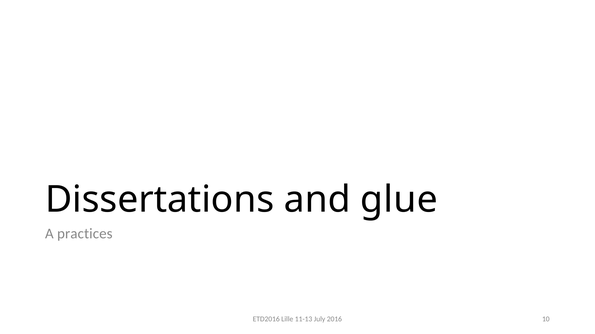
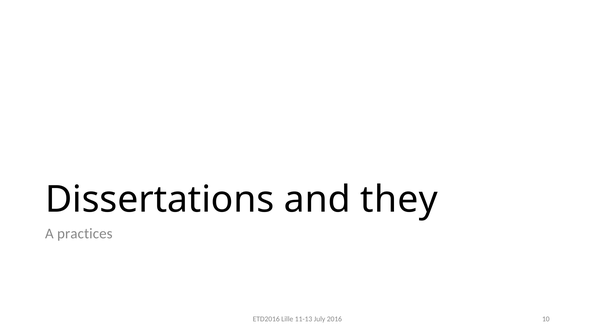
glue: glue -> they
